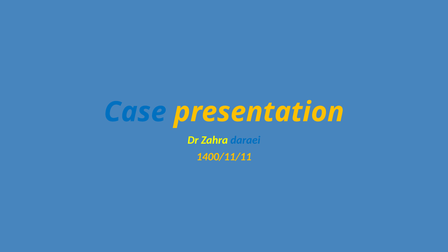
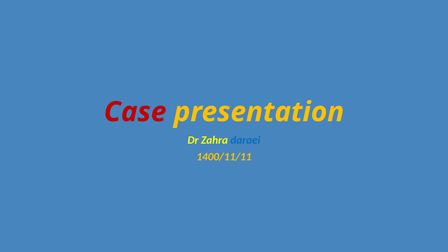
Case colour: blue -> red
